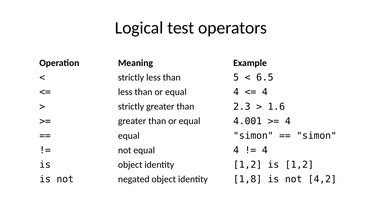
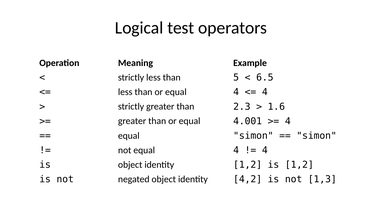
1,8: 1,8 -> 4,2
4,2: 4,2 -> 1,3
